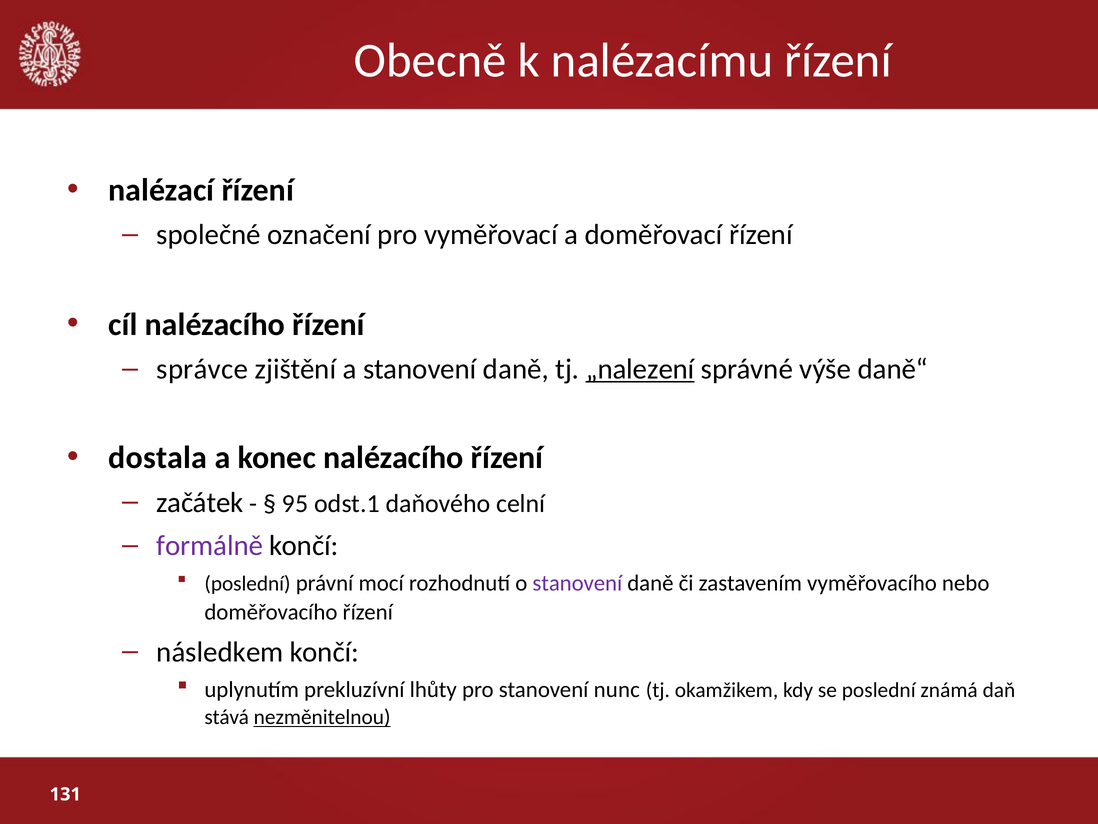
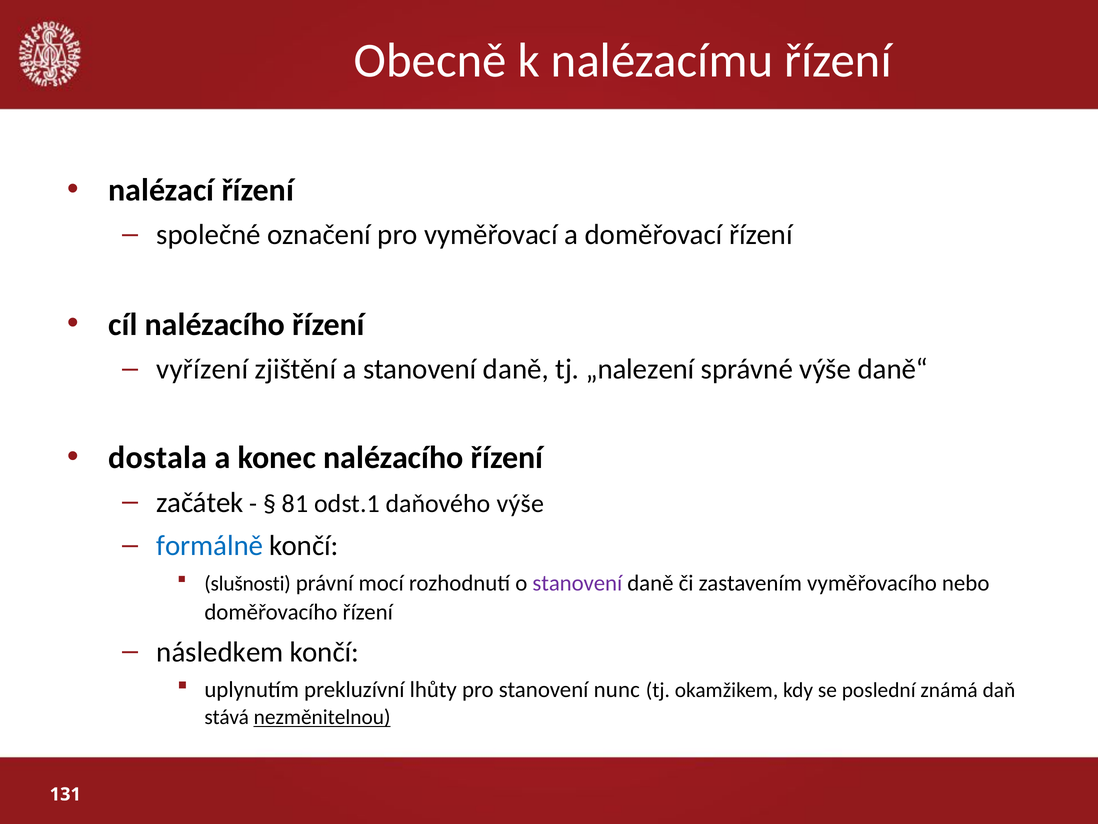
správce: správce -> vyřízení
„nalezení underline: present -> none
95: 95 -> 81
daňového celní: celní -> výše
formálně colour: purple -> blue
poslední at (247, 583): poslední -> slušnosti
